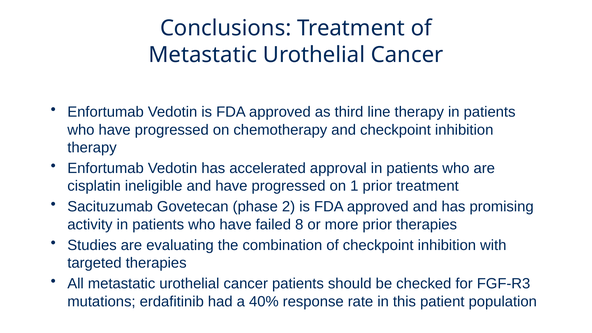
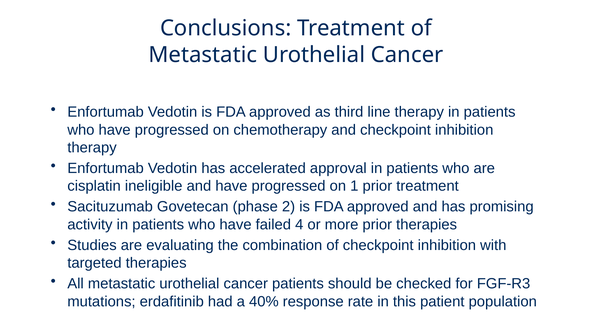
8: 8 -> 4
